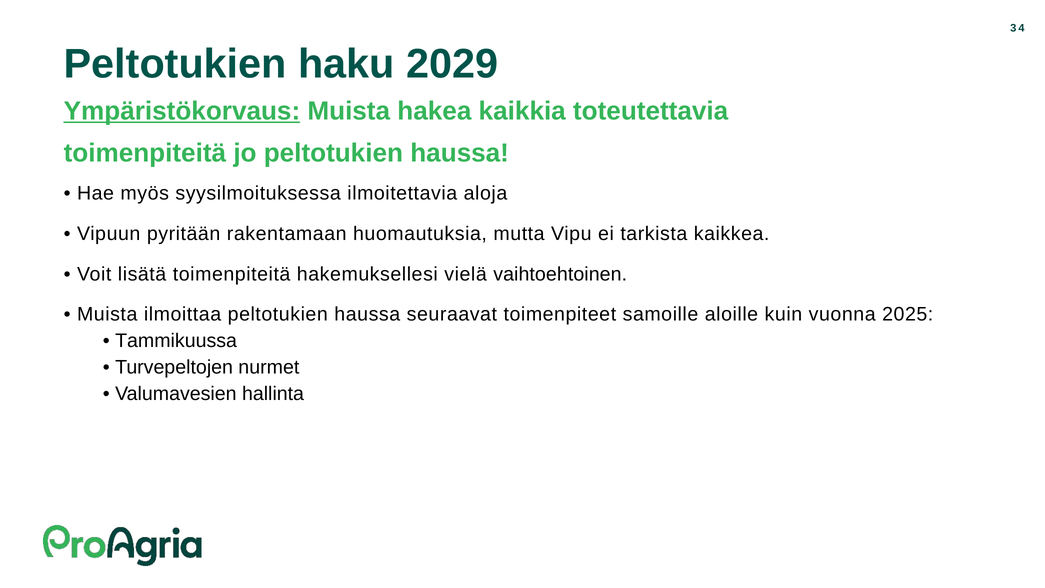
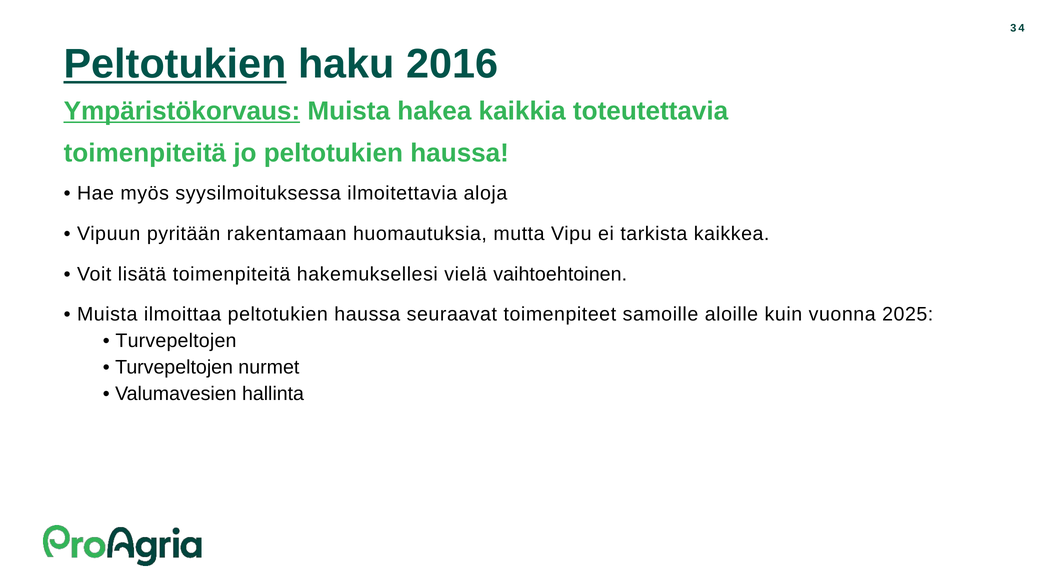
Peltotukien at (175, 64) underline: none -> present
2029: 2029 -> 2016
Tammikuussa at (176, 341): Tammikuussa -> Turvepeltojen
